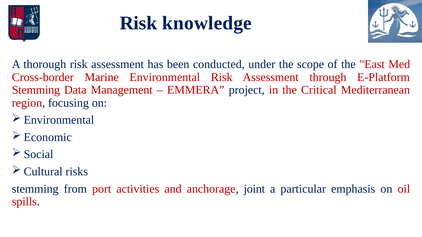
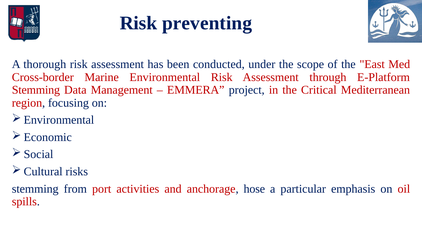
knowledge: knowledge -> preventing
joint: joint -> hose
